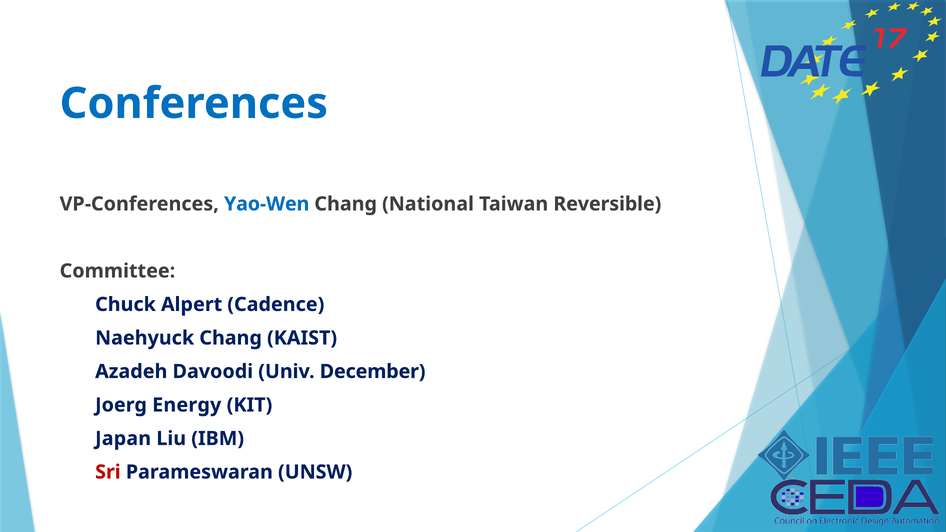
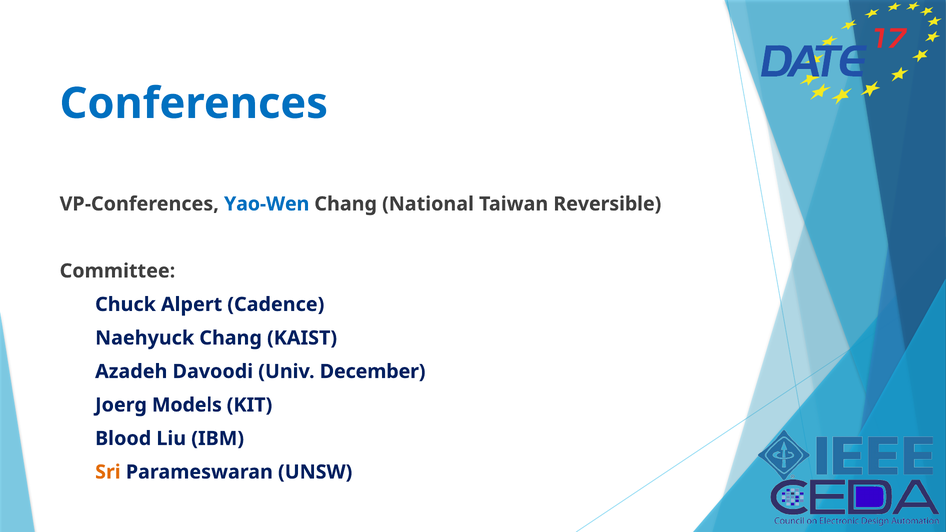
Energy: Energy -> Models
Japan: Japan -> Blood
Sri colour: red -> orange
